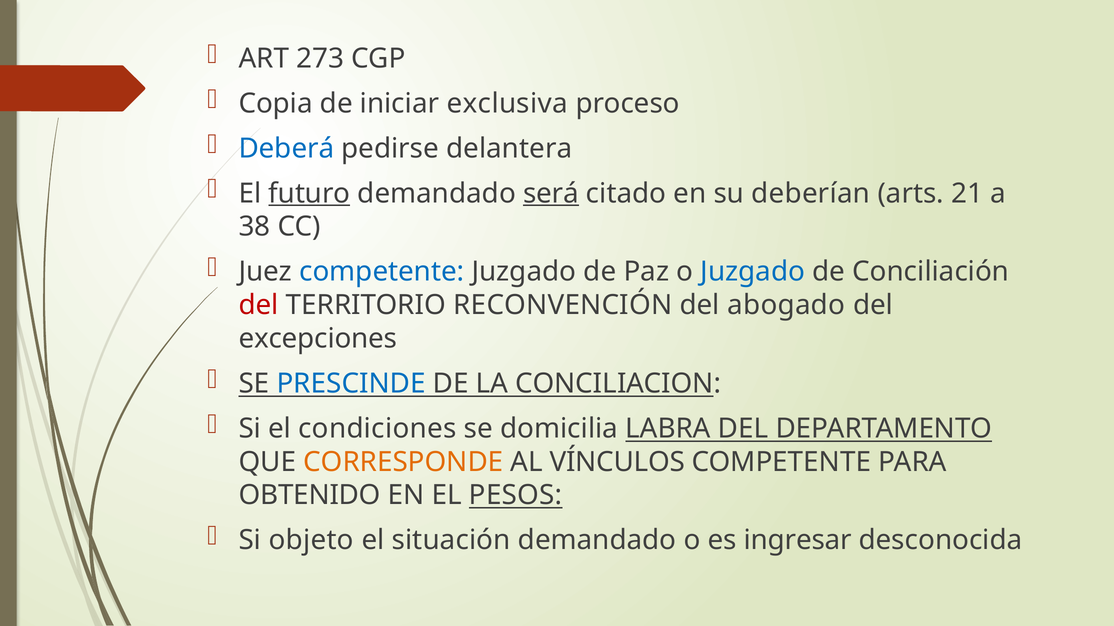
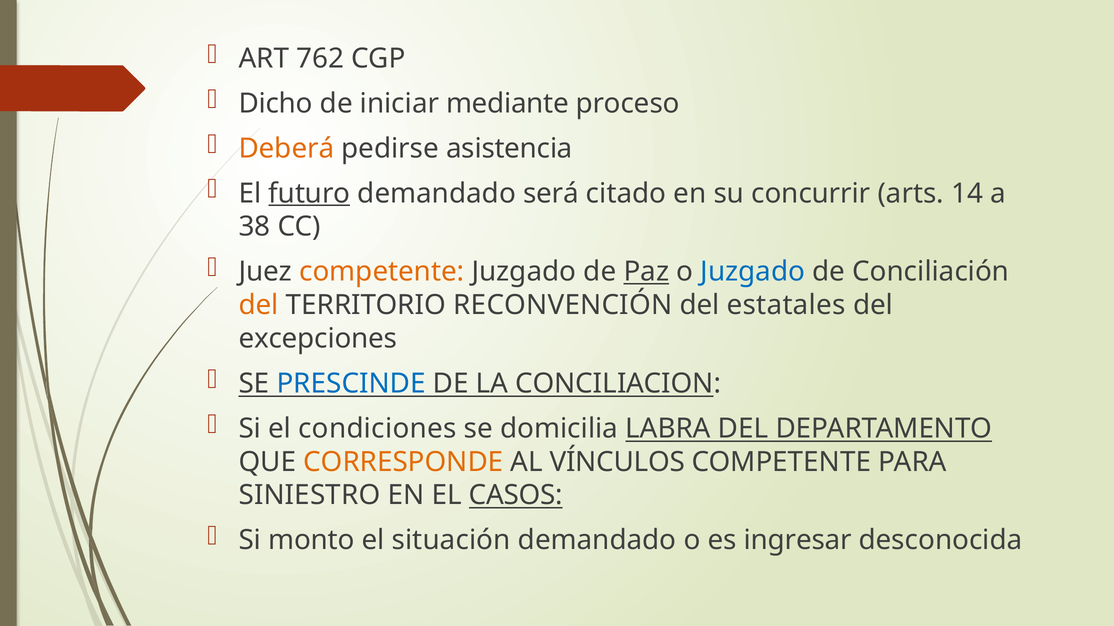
273: 273 -> 762
Copia: Copia -> Dicho
exclusiva: exclusiva -> mediante
Deberá colour: blue -> orange
delantera: delantera -> asistencia
será underline: present -> none
deberían: deberían -> concurrir
21: 21 -> 14
competente at (382, 272) colour: blue -> orange
Paz underline: none -> present
del at (259, 305) colour: red -> orange
abogado: abogado -> estatales
OBTENIDO: OBTENIDO -> SINIESTRO
PESOS: PESOS -> CASOS
objeto: objeto -> monto
